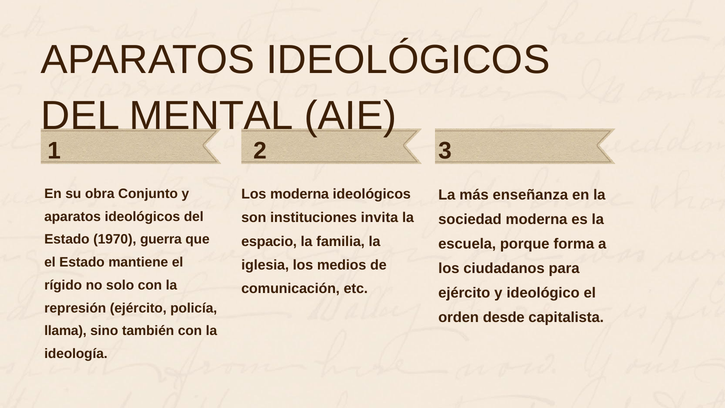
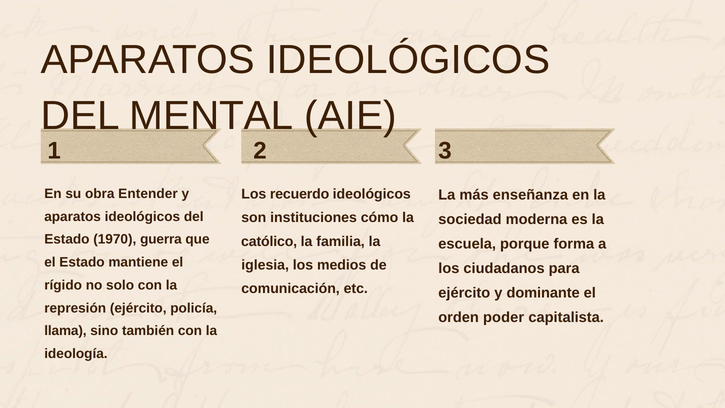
Conjunto: Conjunto -> Entender
Los moderna: moderna -> recuerdo
invita: invita -> cómo
espacio: espacio -> católico
ideológico: ideológico -> dominante
desde: desde -> poder
